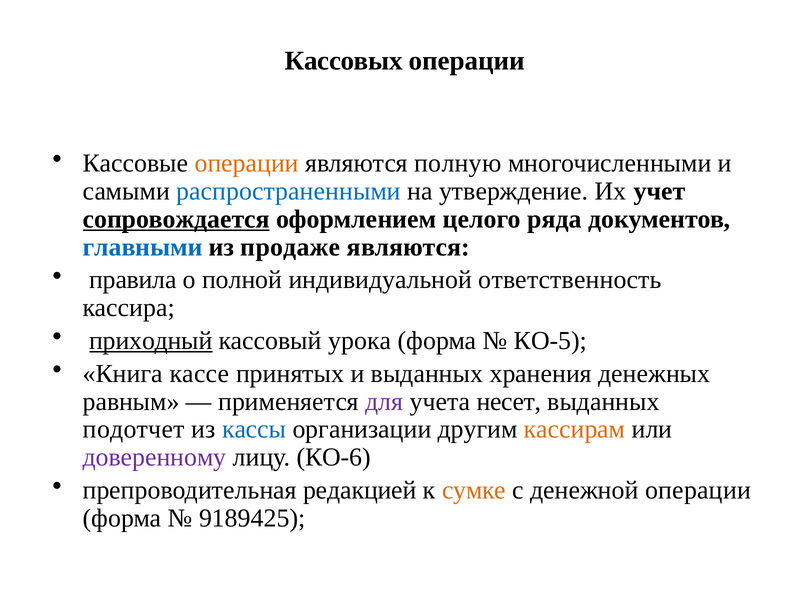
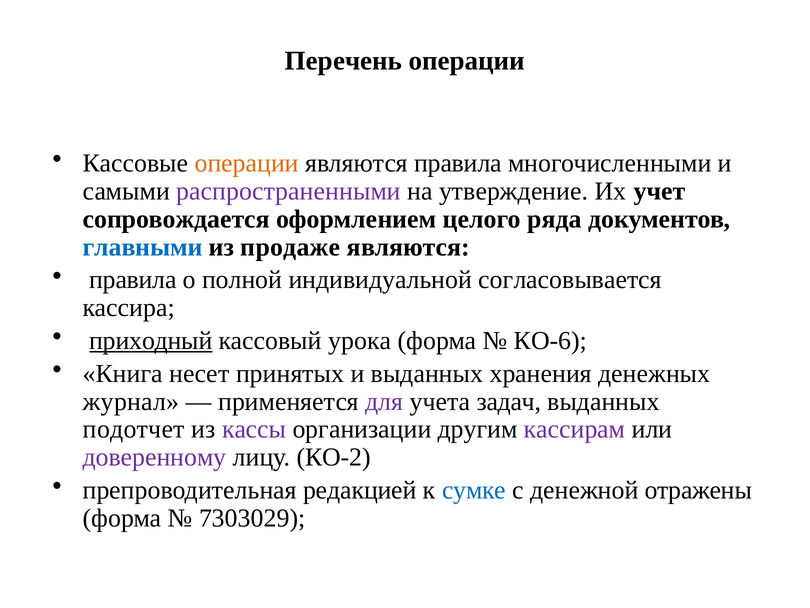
Кассовых: Кассовых -> Перечень
являются полную: полную -> правила
распространенными colour: blue -> purple
сопровождается underline: present -> none
ответственность: ответственность -> согласовывается
КО-5: КО-5 -> КО-6
кассе: кассе -> несет
равным: равным -> журнал
несет: несет -> задач
кассы colour: blue -> purple
кассирам colour: orange -> purple
КО-6: КО-6 -> КО-2
сумке colour: orange -> blue
денежной операции: операции -> отражены
9189425: 9189425 -> 7303029
